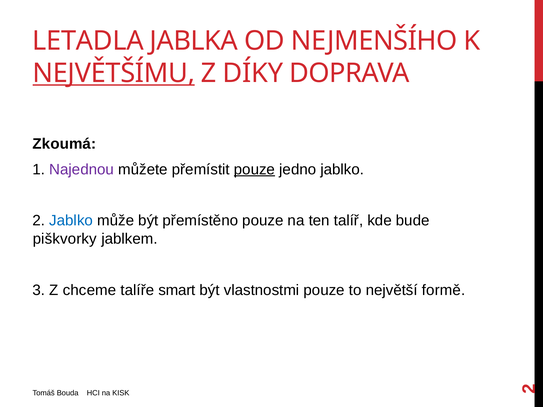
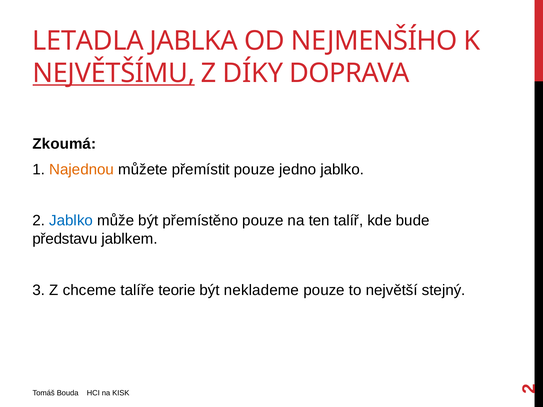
Najednou colour: purple -> orange
pouze at (254, 169) underline: present -> none
piškvorky: piškvorky -> představu
smart: smart -> teorie
vlastnostmi: vlastnostmi -> neklademe
formě: formě -> stejný
